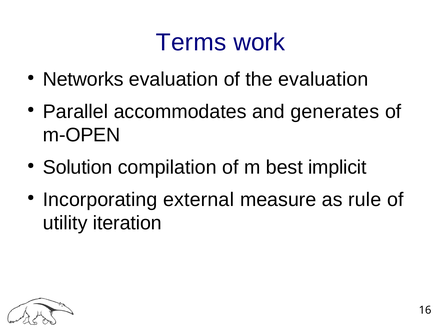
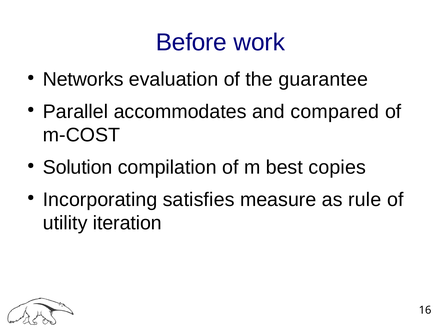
Terms: Terms -> Before
the evaluation: evaluation -> guarantee
generates: generates -> compared
m-OPEN: m-OPEN -> m-COST
implicit: implicit -> copies
external: external -> satisfies
